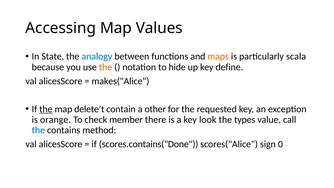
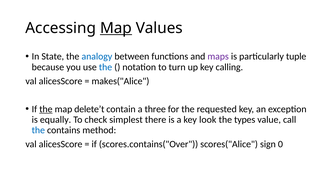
Map at (116, 28) underline: none -> present
maps colour: orange -> purple
scala: scala -> tuple
the at (106, 67) colour: orange -> blue
hide: hide -> turn
define: define -> calling
other: other -> three
orange: orange -> equally
member: member -> simplest
scores.contains("Done: scores.contains("Done -> scores.contains("Over
